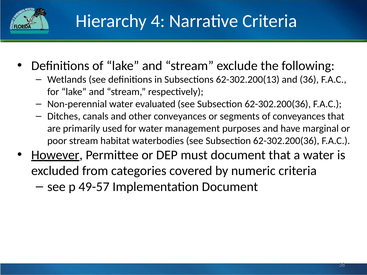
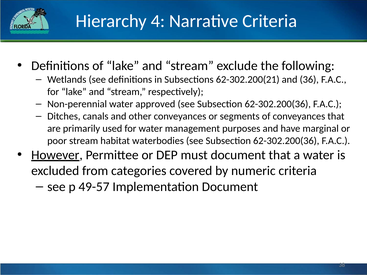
62-302.200(13: 62-302.200(13 -> 62-302.200(21
evaluated: evaluated -> approved
